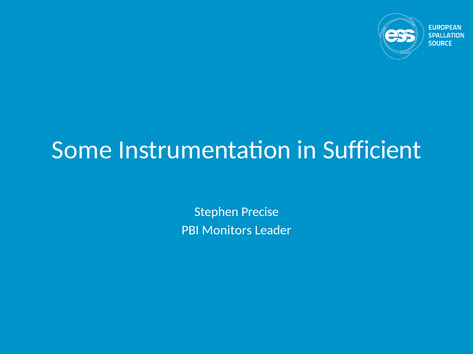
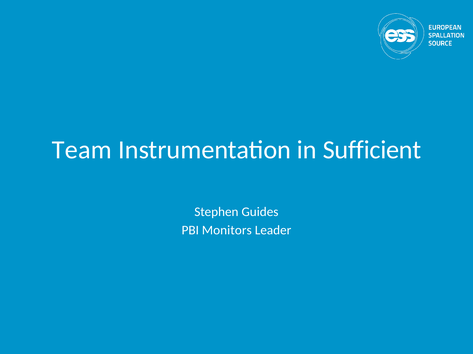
Some: Some -> Team
Precise: Precise -> Guides
